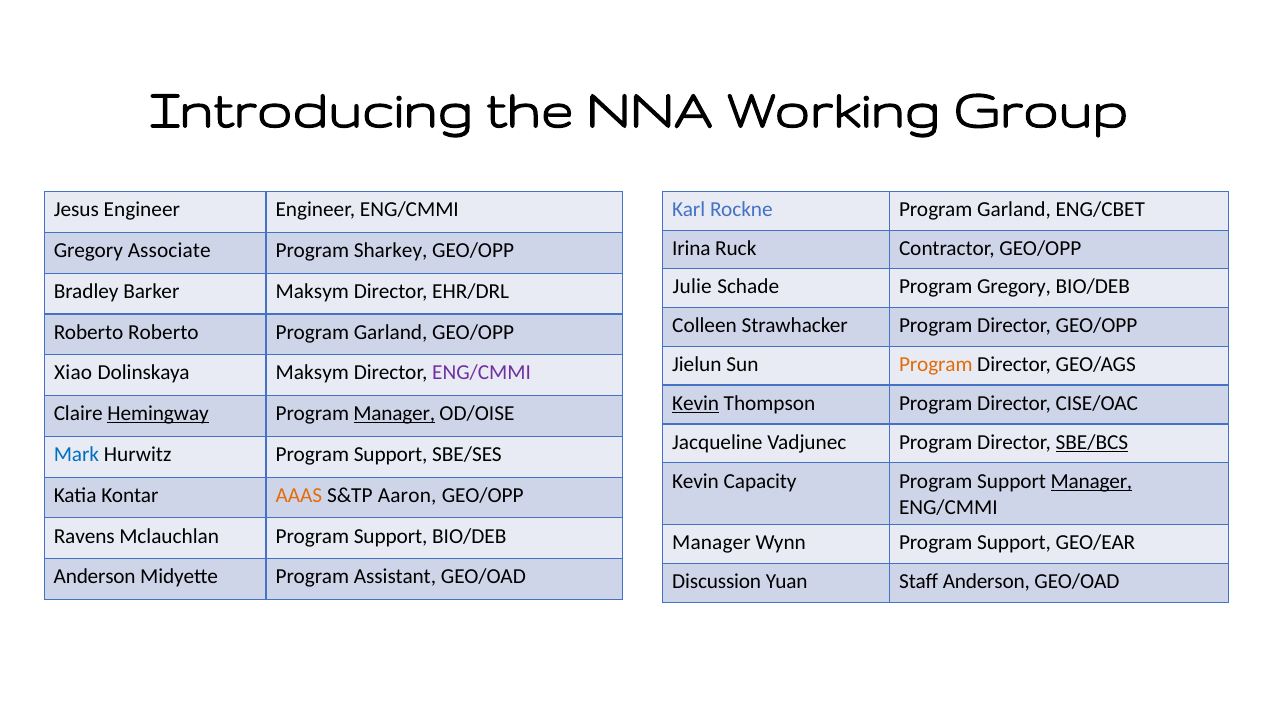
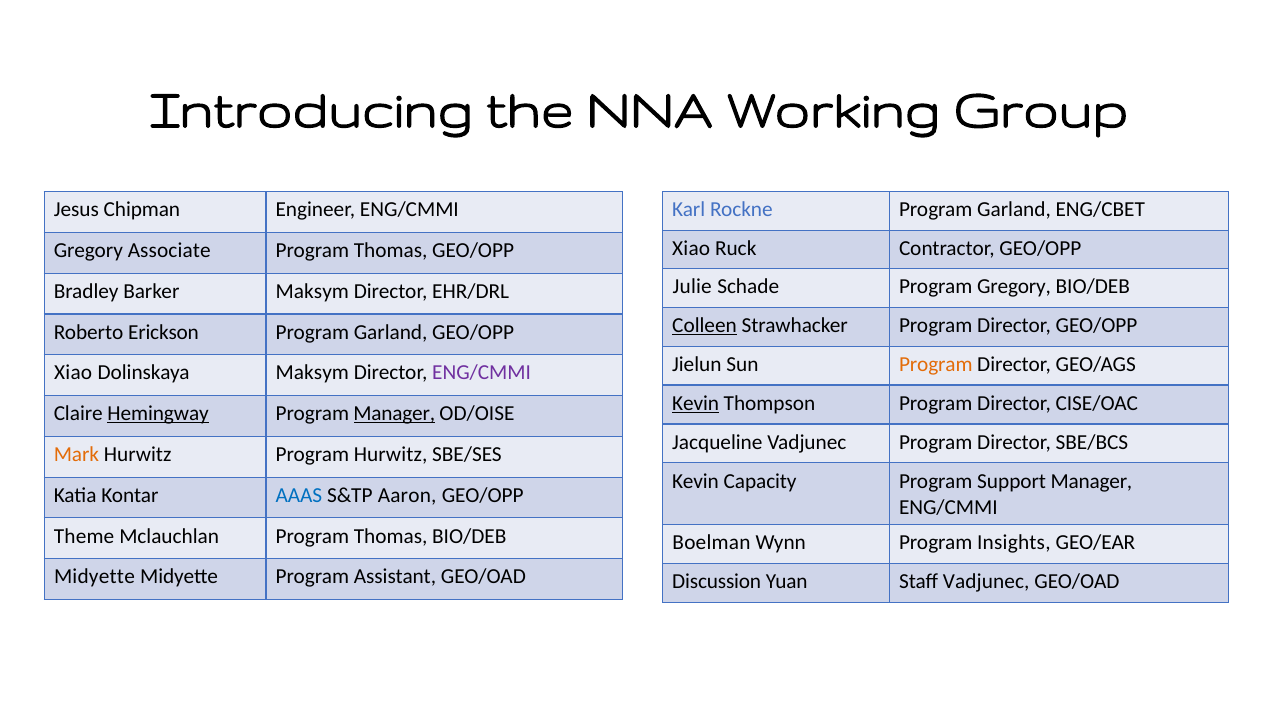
Jesus Engineer: Engineer -> Chipman
Irina at (691, 249): Irina -> Xiao
Sharkey at (391, 251): Sharkey -> Thomas
Colleen underline: none -> present
Roberto Roberto: Roberto -> Erickson
SBE/BCS underline: present -> none
Mark colour: blue -> orange
Hurwitz Program Support: Support -> Hurwitz
Manager at (1091, 481) underline: present -> none
AAAS colour: orange -> blue
Ravens: Ravens -> Theme
Mclauchlan Program Support: Support -> Thomas
Manager at (712, 543): Manager -> Boelman
Wynn Program Support: Support -> Insights
Anderson at (95, 577): Anderson -> Midyette
Staff Anderson: Anderson -> Vadjunec
